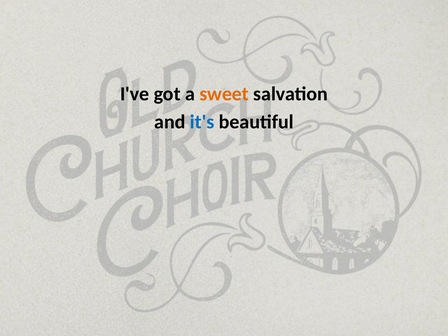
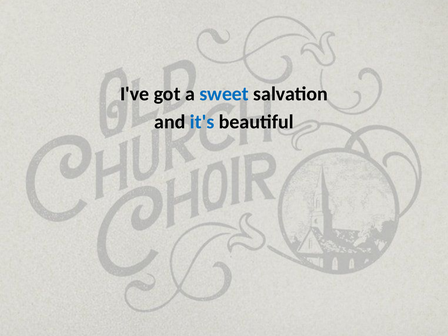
sweet colour: orange -> blue
